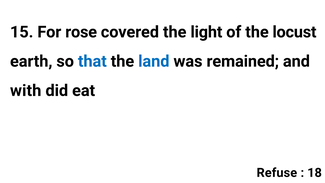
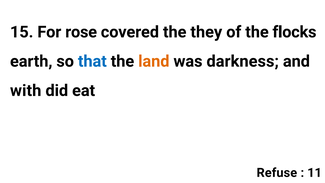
light: light -> they
locust: locust -> flocks
land colour: blue -> orange
remained: remained -> darkness
18: 18 -> 11
